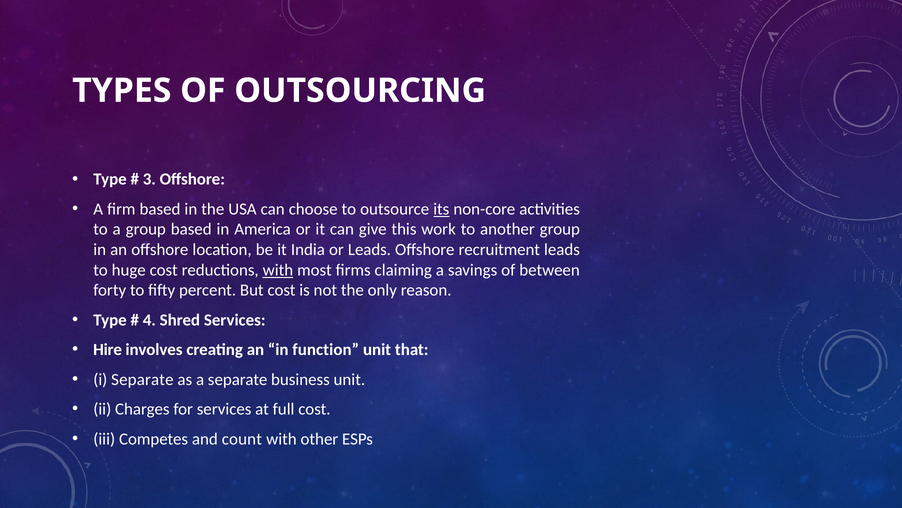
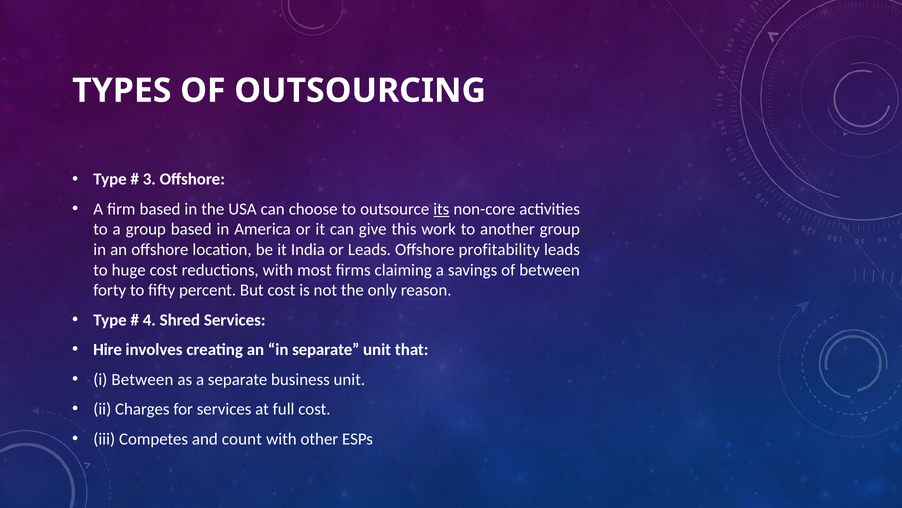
recruitment: recruitment -> profitability
with at (278, 270) underline: present -> none
in function: function -> separate
i Separate: Separate -> Between
